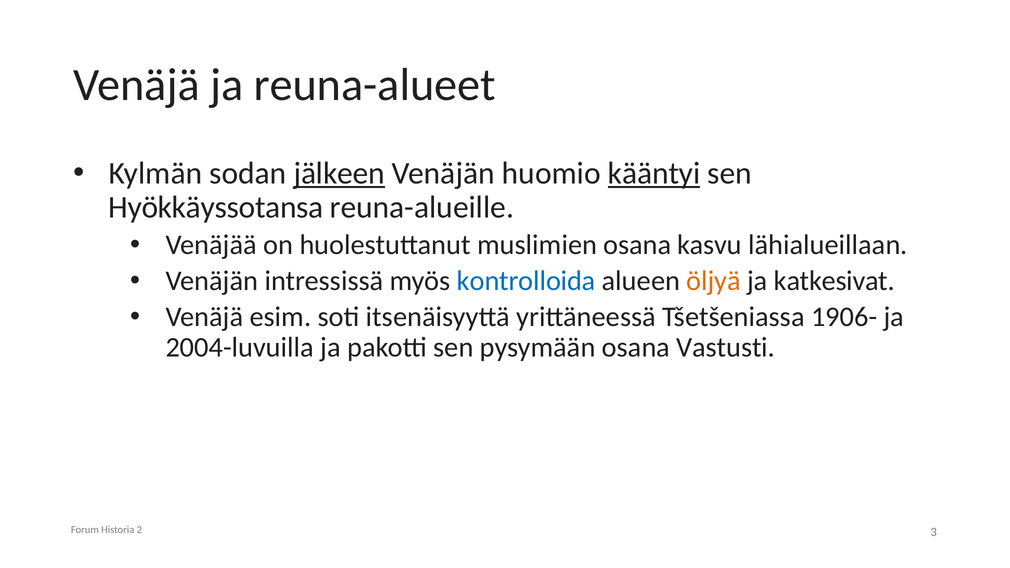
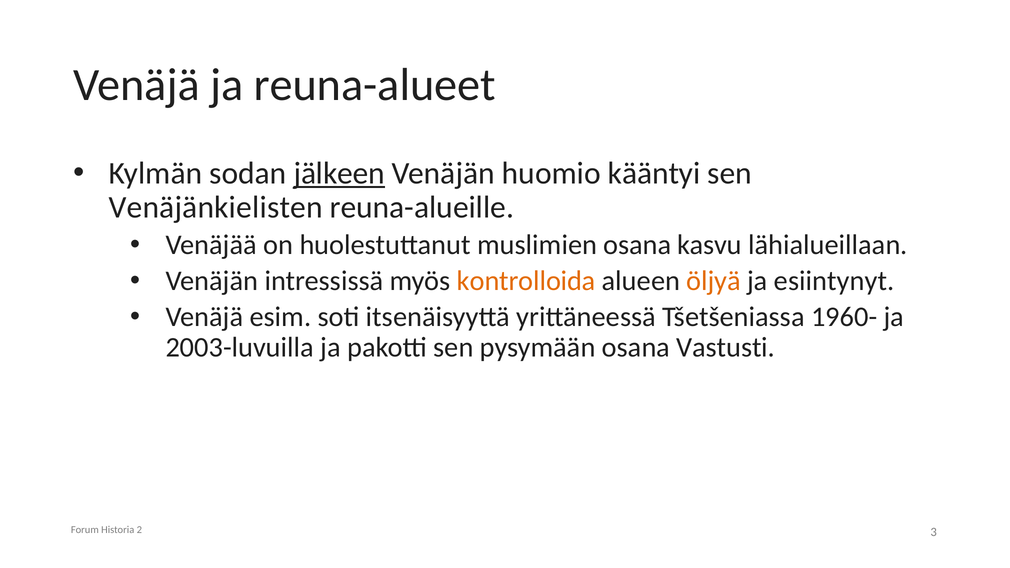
kääntyi underline: present -> none
Hyökkäyssotansa: Hyökkäyssotansa -> Venäjänkielisten
kontrolloida colour: blue -> orange
katkesivat: katkesivat -> esiintynyt
1906-: 1906- -> 1960-
2004-luvuilla: 2004-luvuilla -> 2003-luvuilla
